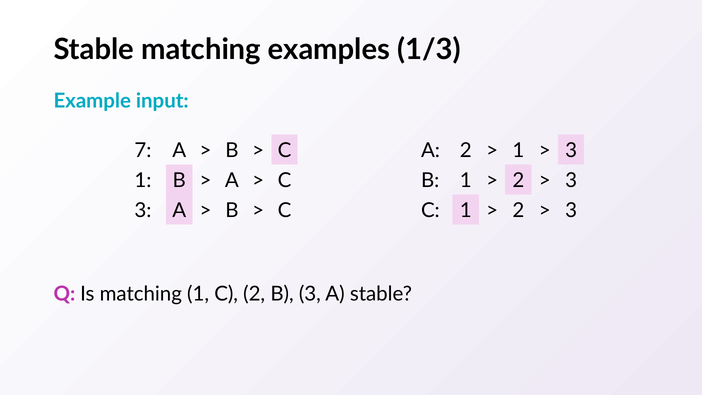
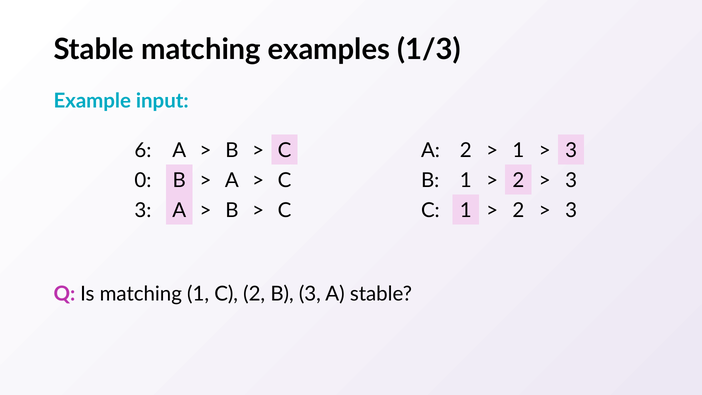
7: 7 -> 6
1 at (143, 181): 1 -> 0
